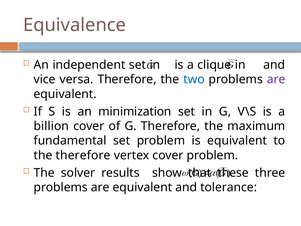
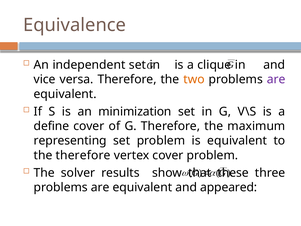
two colour: blue -> orange
billion: billion -> define
fundamental: fundamental -> representing
tolerance: tolerance -> appeared
